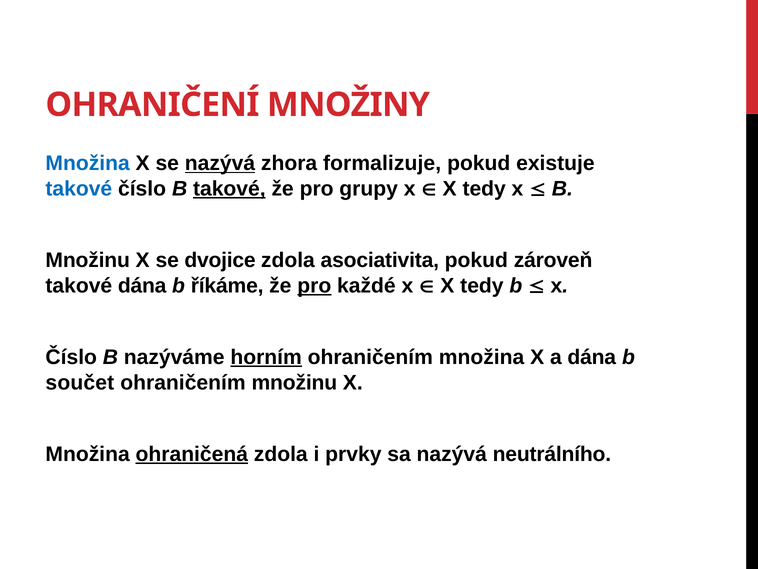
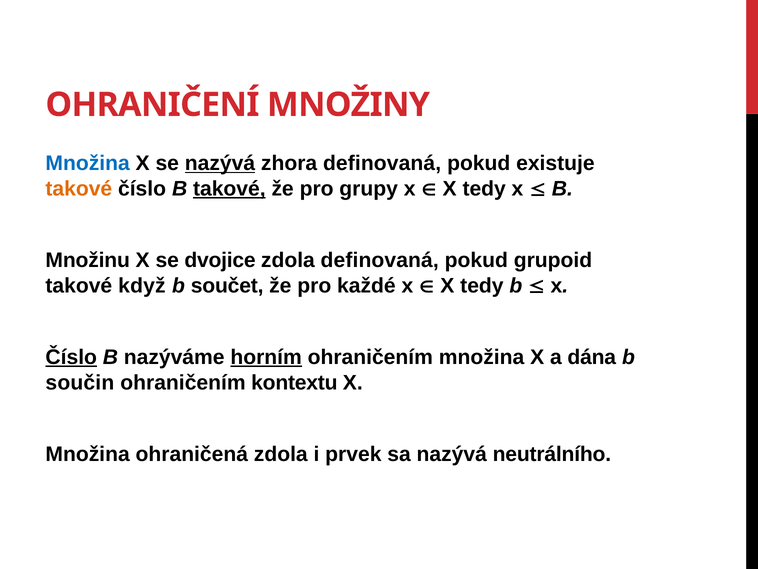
zhora formalizuje: formalizuje -> definovaná
takové at (79, 188) colour: blue -> orange
zdola asociativita: asociativita -> definovaná
zároveň: zároveň -> grupoid
takové dána: dána -> když
říkáme: říkáme -> součet
pro at (314, 285) underline: present -> none
Číslo at (71, 357) underline: none -> present
součet: součet -> součin
ohraničením množinu: množinu -> kontextu
ohraničená underline: present -> none
prvky: prvky -> prvek
